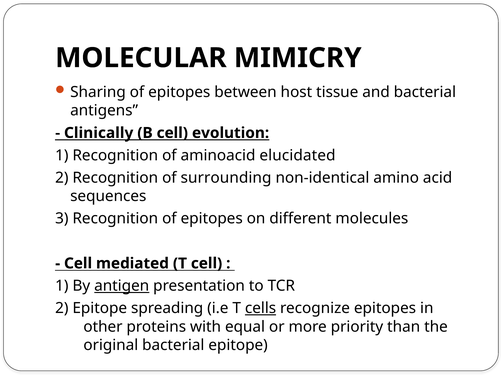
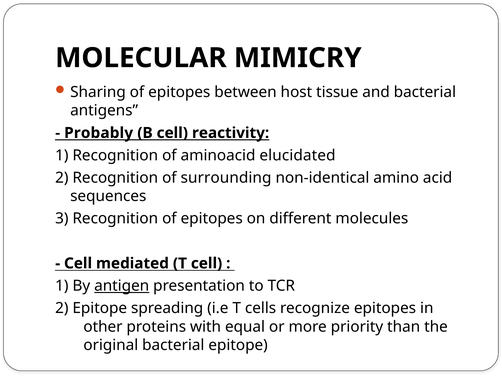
Clinically: Clinically -> Probably
evolution: evolution -> reactivity
cells underline: present -> none
